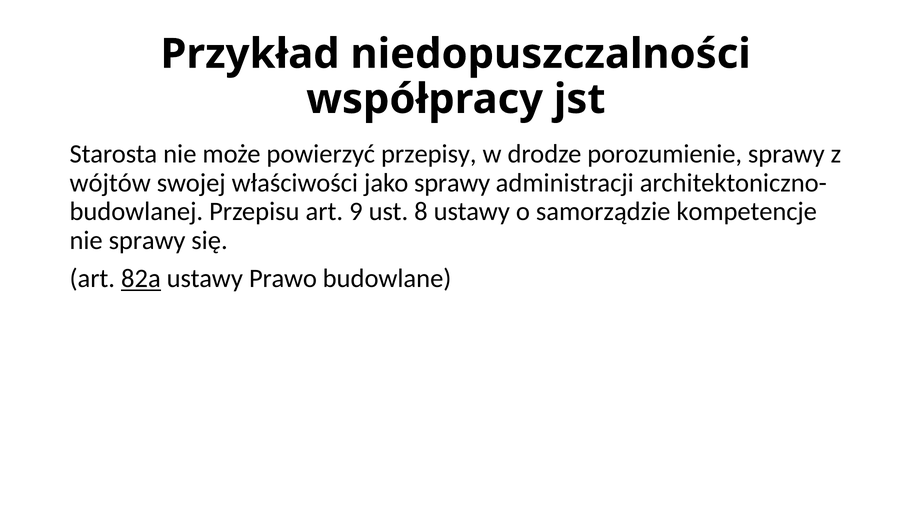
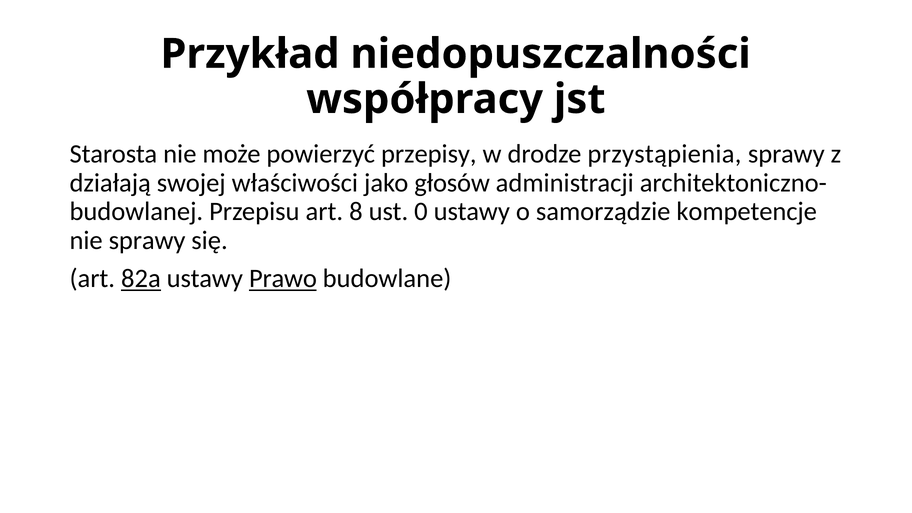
porozumienie: porozumienie -> przystąpienia
wójtów: wójtów -> działają
jako sprawy: sprawy -> głosów
9: 9 -> 8
8: 8 -> 0
Prawo underline: none -> present
